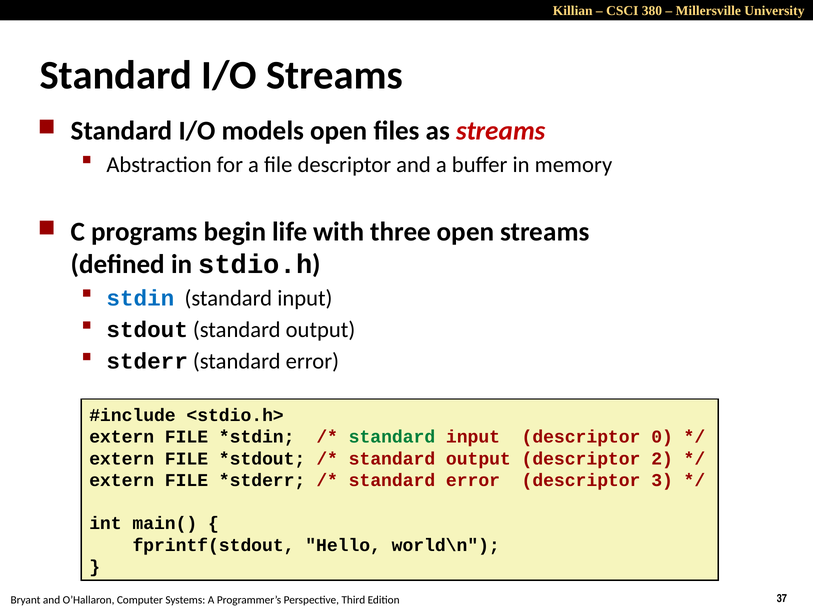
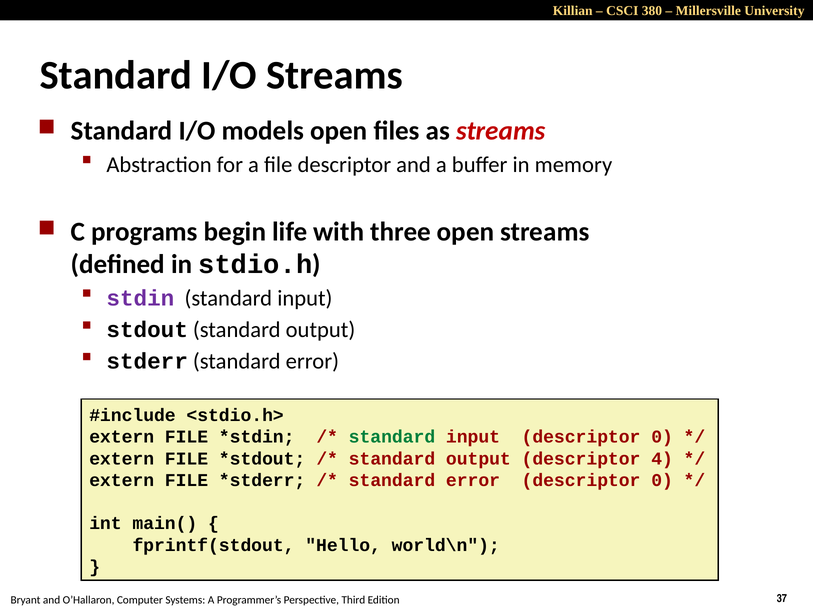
stdin colour: blue -> purple
2: 2 -> 4
error descriptor 3: 3 -> 0
